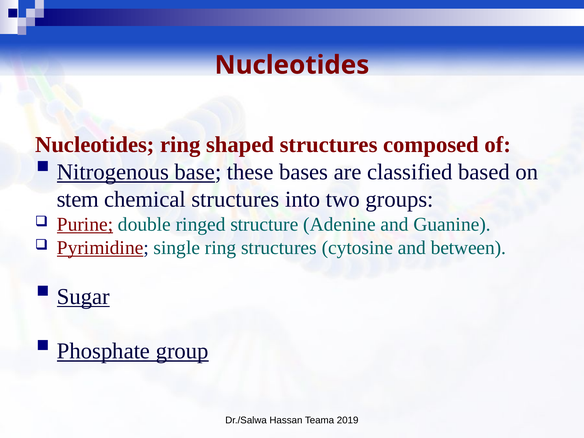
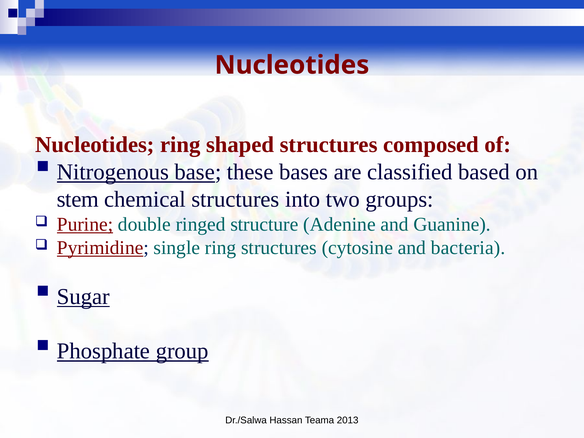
between: between -> bacteria
2019: 2019 -> 2013
